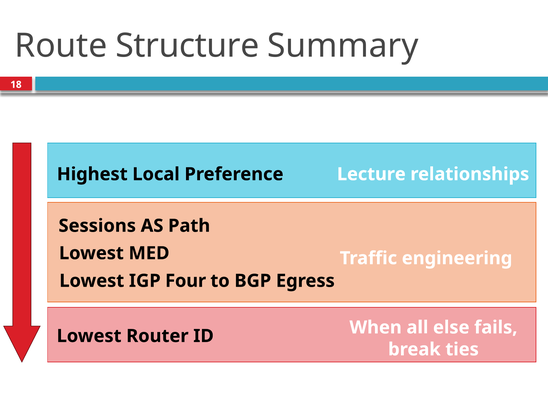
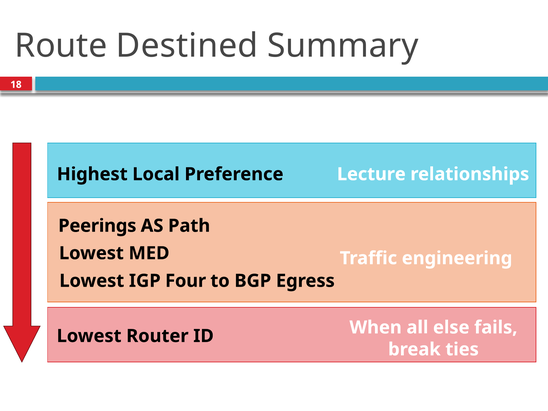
Structure: Structure -> Destined
Sessions: Sessions -> Peerings
